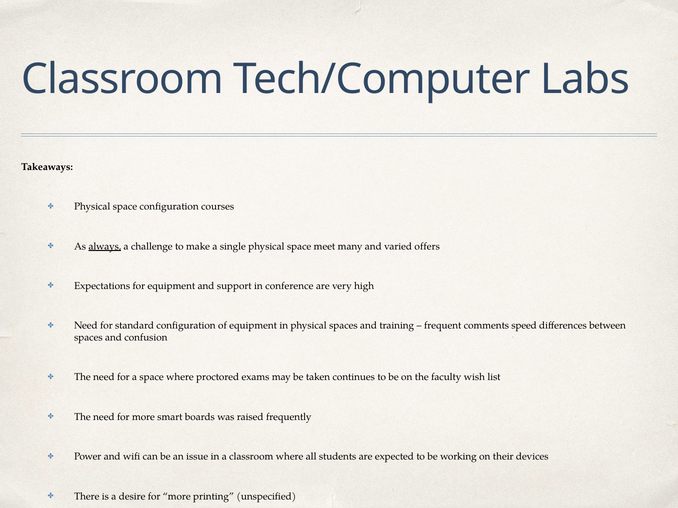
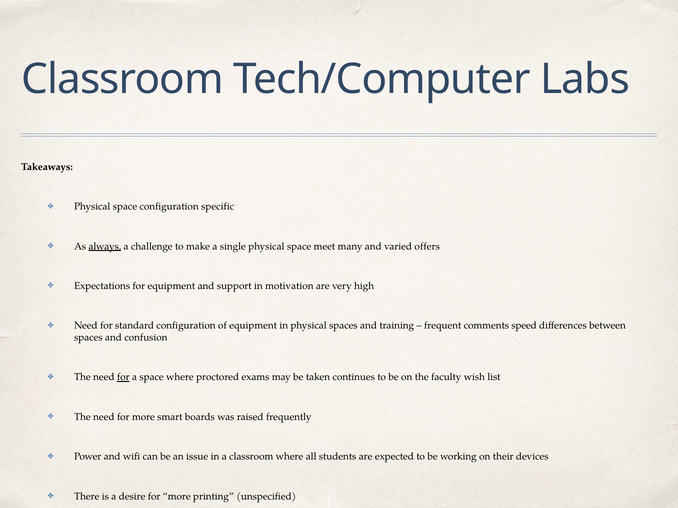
courses: courses -> specific
conference: conference -> motivation
for at (123, 378) underline: none -> present
